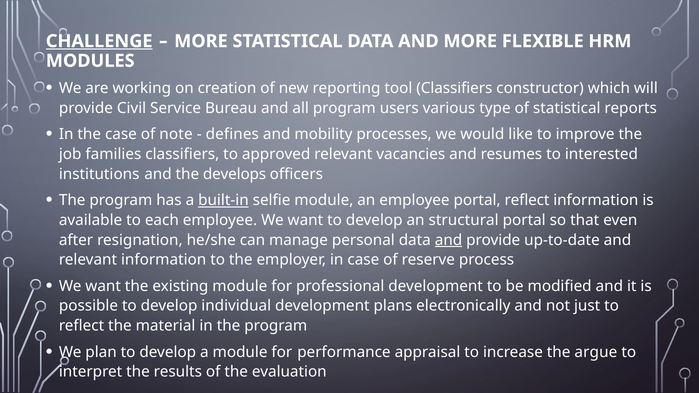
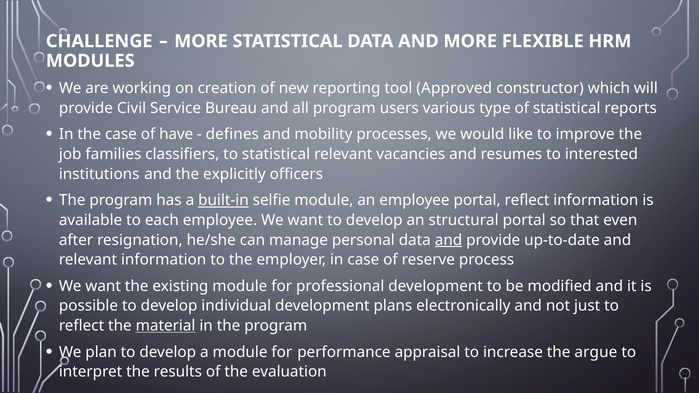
CHALLENGE underline: present -> none
tool Classifiers: Classifiers -> Approved
note: note -> have
to approved: approved -> statistical
develops: develops -> explicitly
material underline: none -> present
